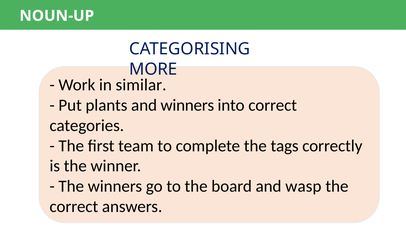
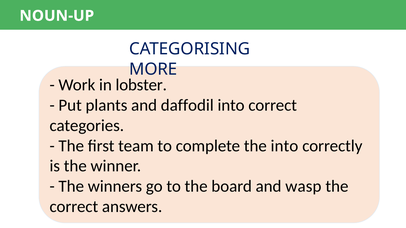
similar: similar -> lobster
and winners: winners -> daffodil
the tags: tags -> into
